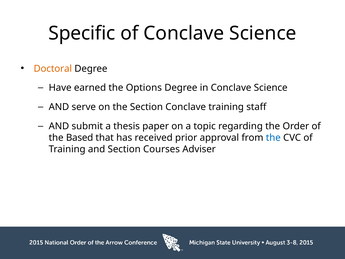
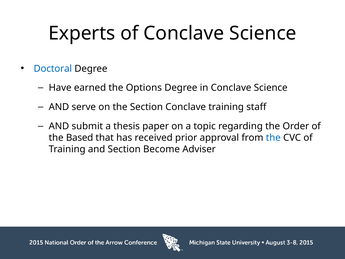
Specific: Specific -> Experts
Doctoral colour: orange -> blue
Courses: Courses -> Become
